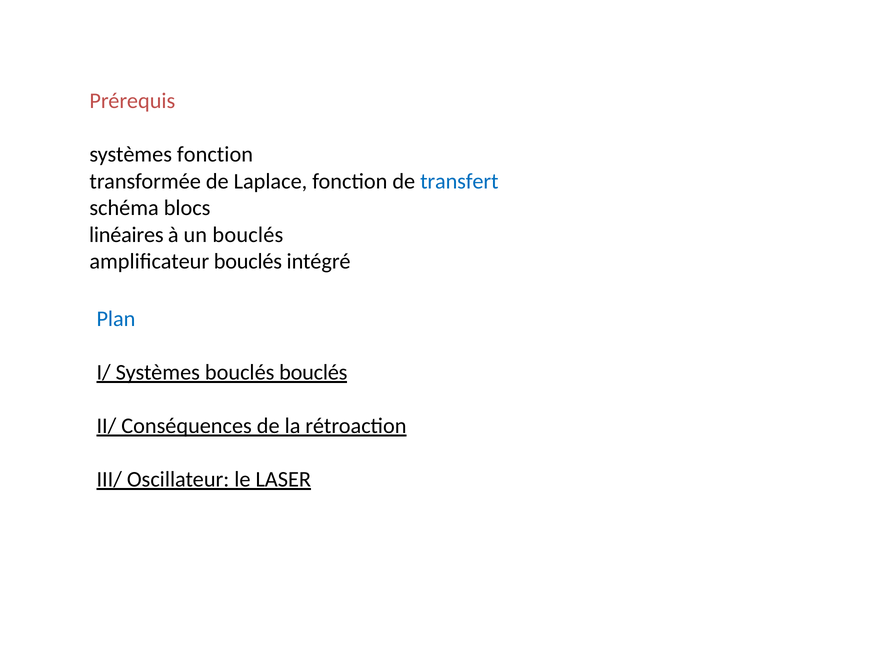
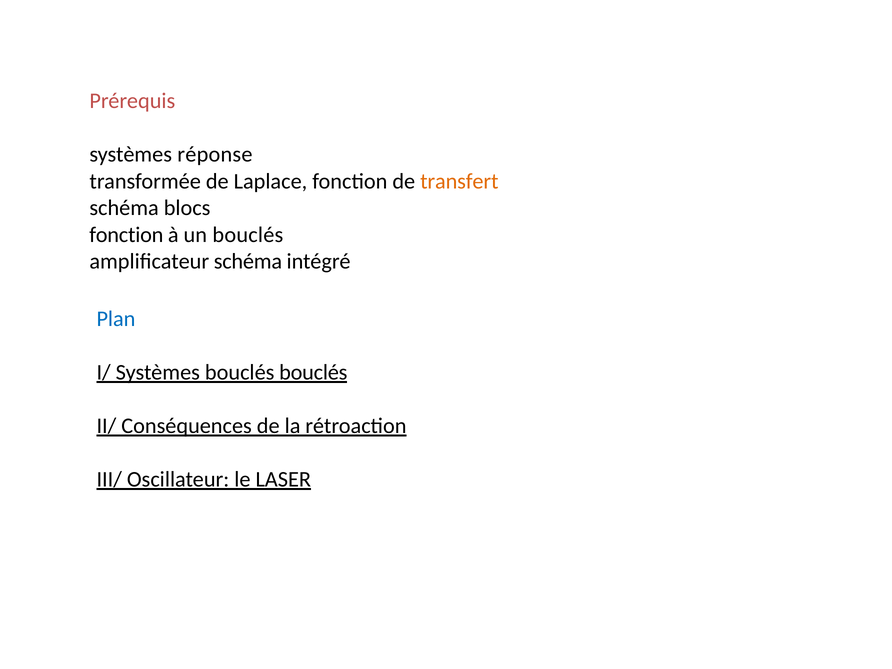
systèmes fonction: fonction -> réponse
transfert colour: blue -> orange
linéaires at (126, 235): linéaires -> fonction
amplificateur bouclés: bouclés -> schéma
